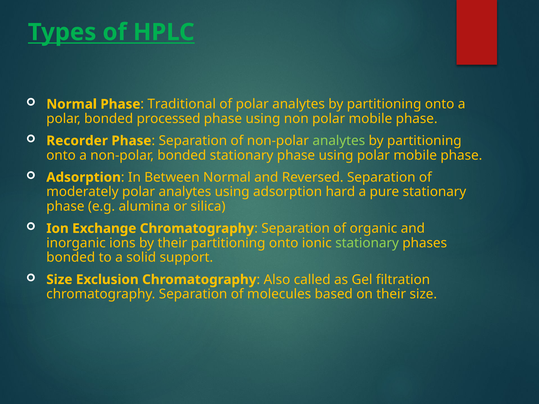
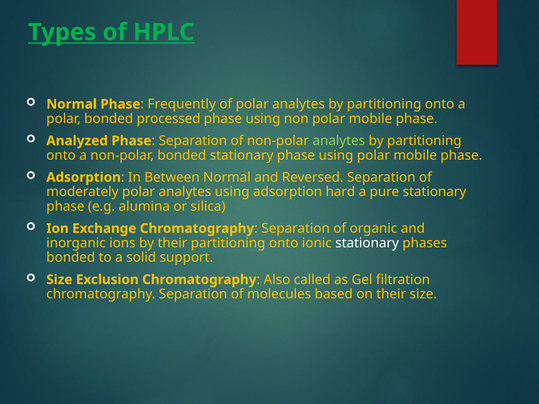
Traditional: Traditional -> Frequently
Recorder: Recorder -> Analyzed
stationary at (367, 243) colour: light green -> white
